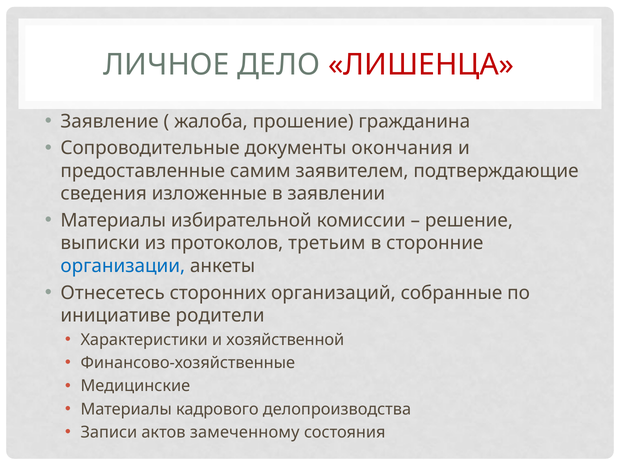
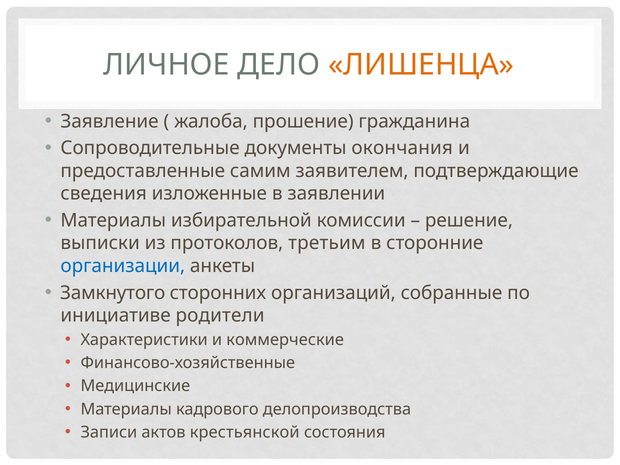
ЛИШЕНЦА colour: red -> orange
Отнесетесь: Отнесетесь -> Замкнутого
хозяйственной: хозяйственной -> коммерческие
замеченному: замеченному -> крестьянской
